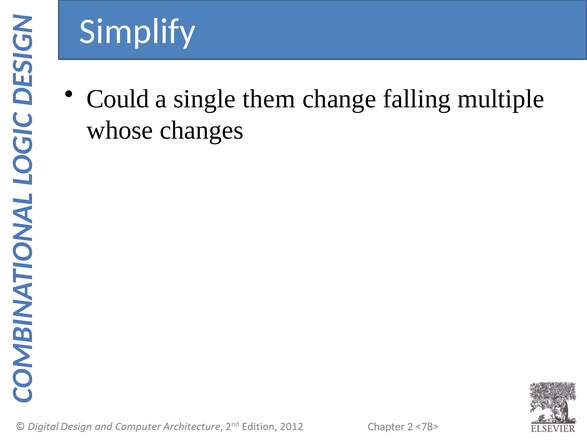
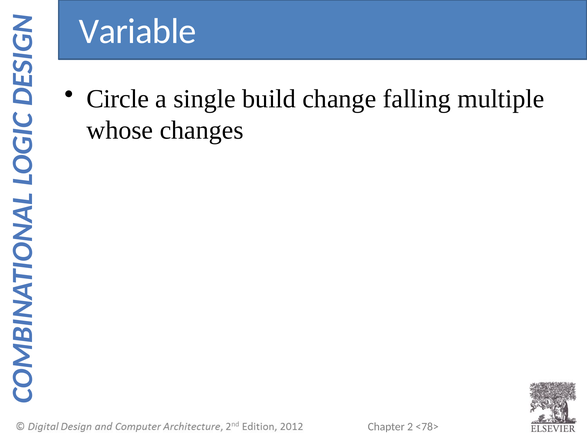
Simplify: Simplify -> Variable
Could: Could -> Circle
them: them -> build
